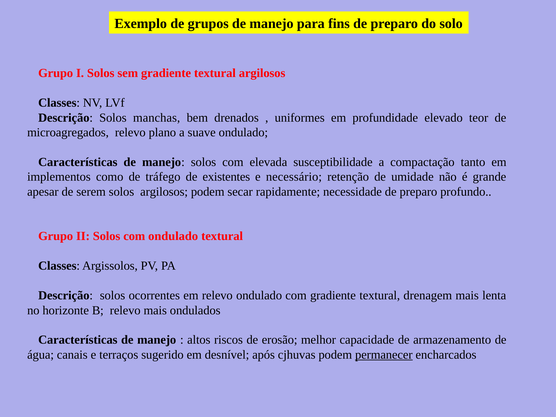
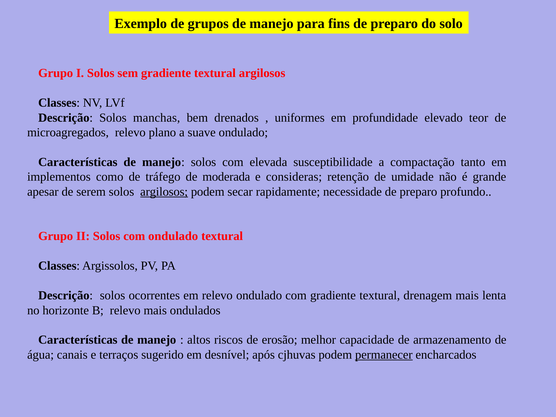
existentes: existentes -> moderada
necessário: necessário -> consideras
argilosos at (164, 192) underline: none -> present
